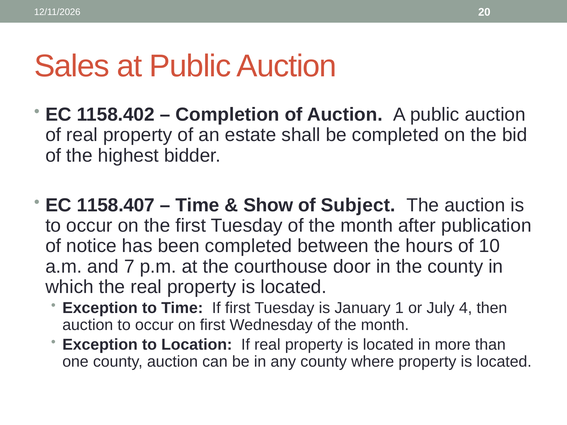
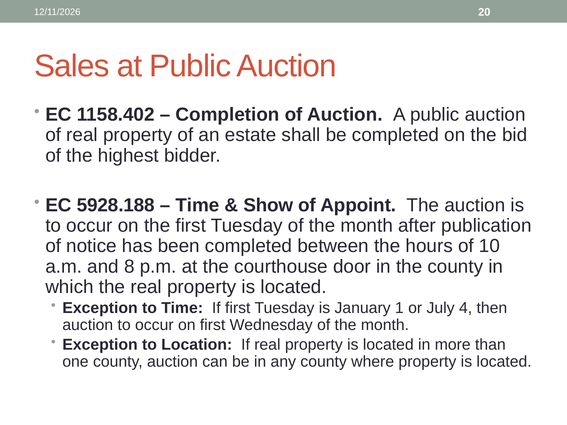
1158.407: 1158.407 -> 5928.188
Subject: Subject -> Appoint
7: 7 -> 8
